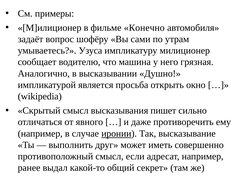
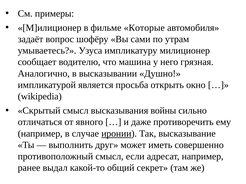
Конечно: Конечно -> Которые
пишет: пишет -> войны
